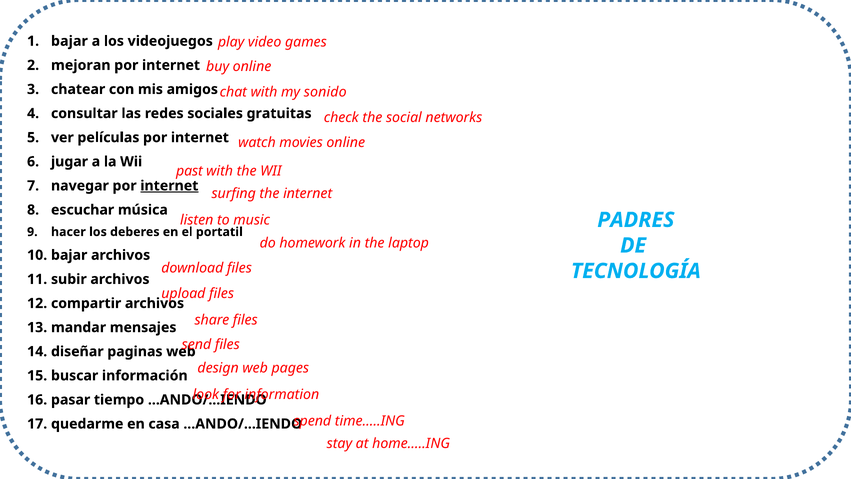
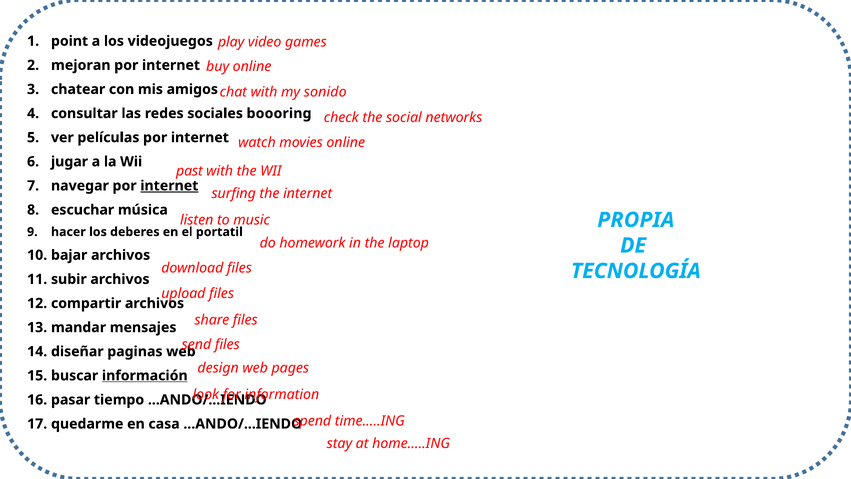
bajar at (69, 41): bajar -> point
gratuitas: gratuitas -> boooring
PADRES: PADRES -> PROPIA
información underline: none -> present
